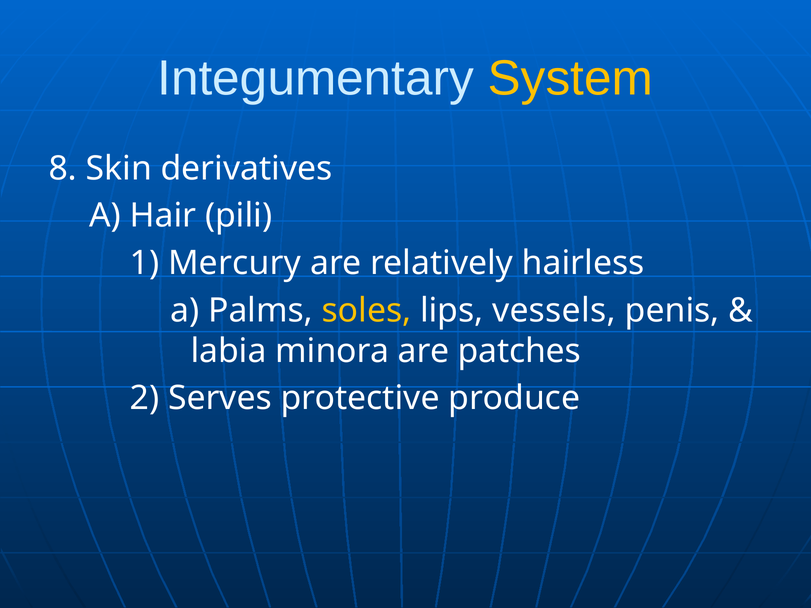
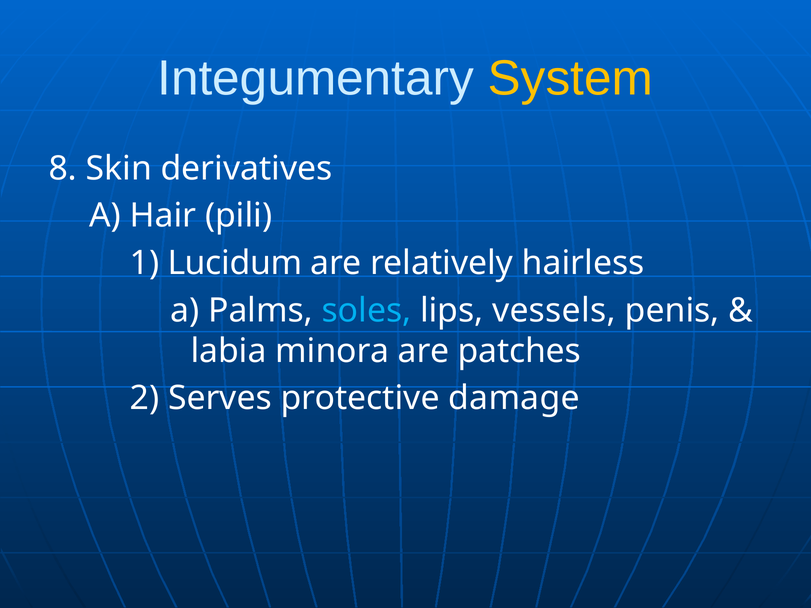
Mercury: Mercury -> Lucidum
soles colour: yellow -> light blue
produce: produce -> damage
